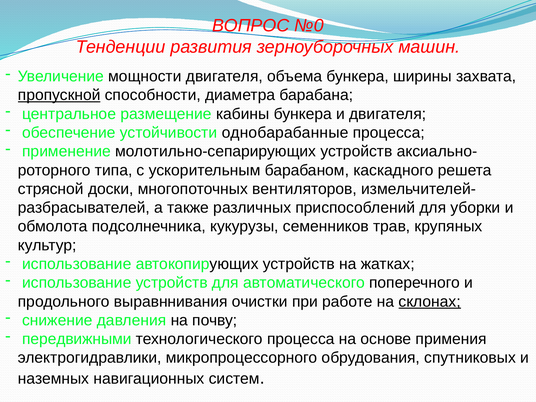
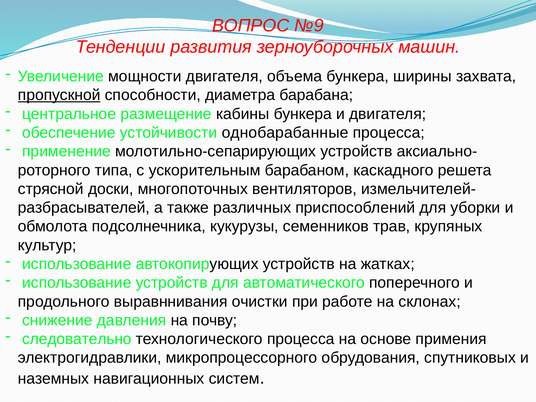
№0: №0 -> №9
склонах underline: present -> none
передвижными: передвижными -> следовательно
